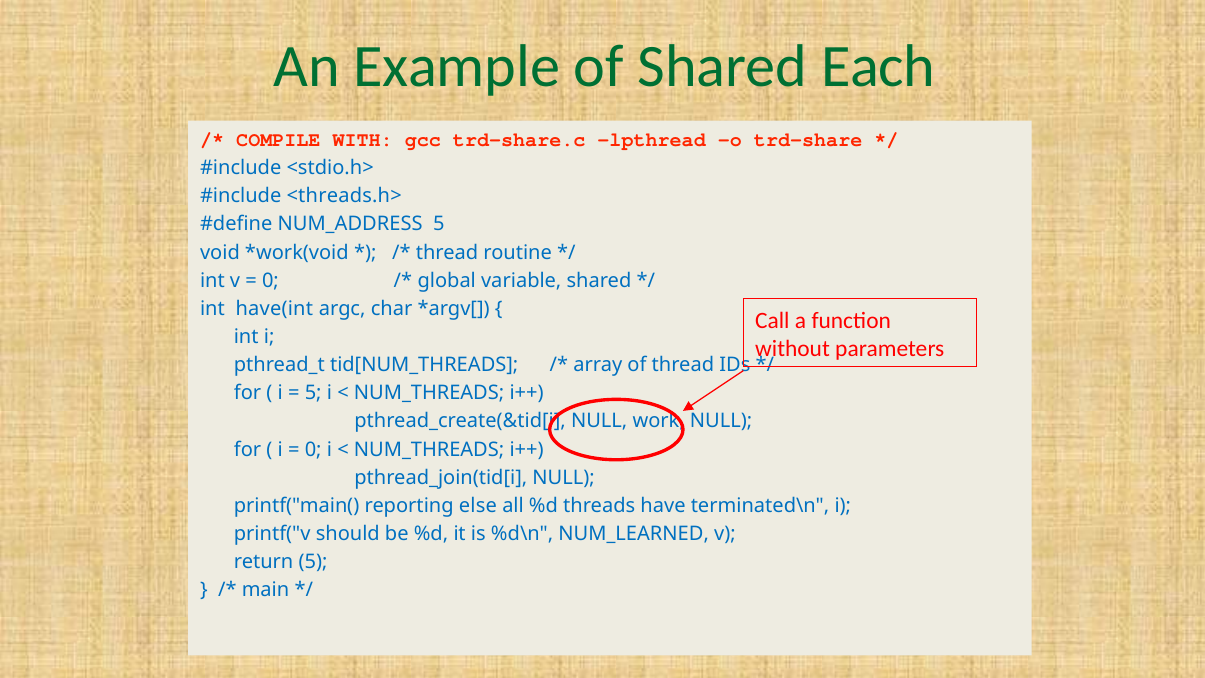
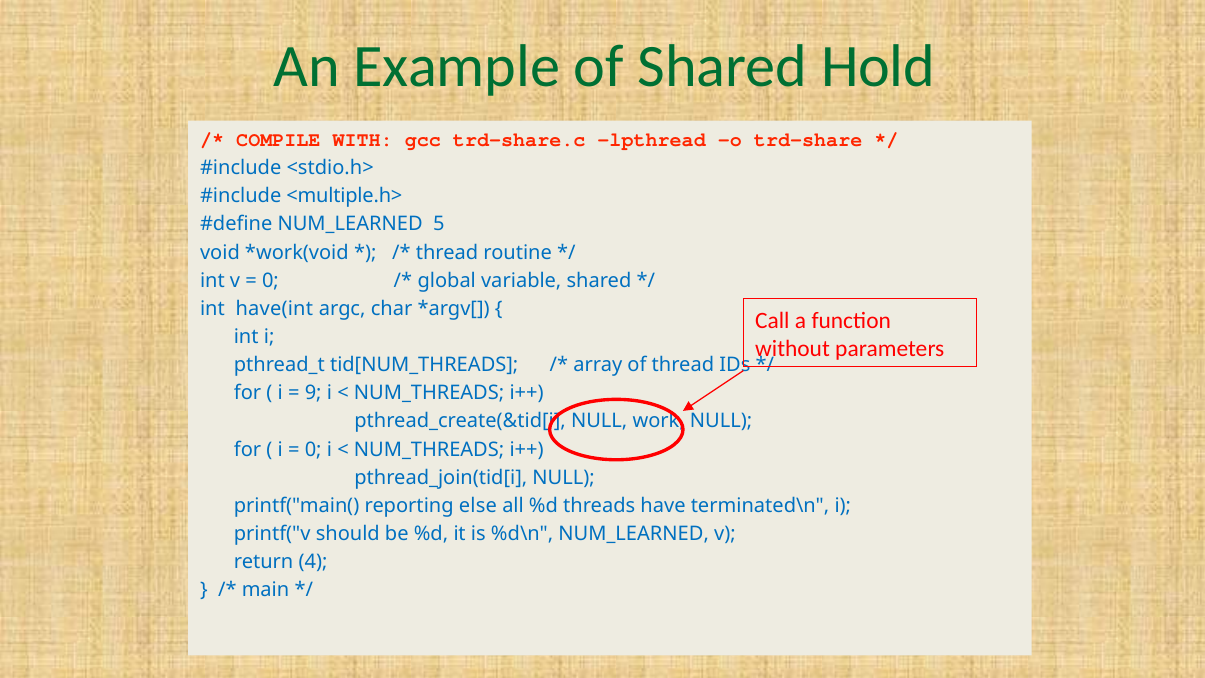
Each: Each -> Hold
<threads.h>: <threads.h> -> <multiple.h>
NUM_ADDRESS at (350, 224): NUM_ADDRESS -> NUM_LEARNED
5 at (313, 393): 5 -> 9
return 5: 5 -> 4
